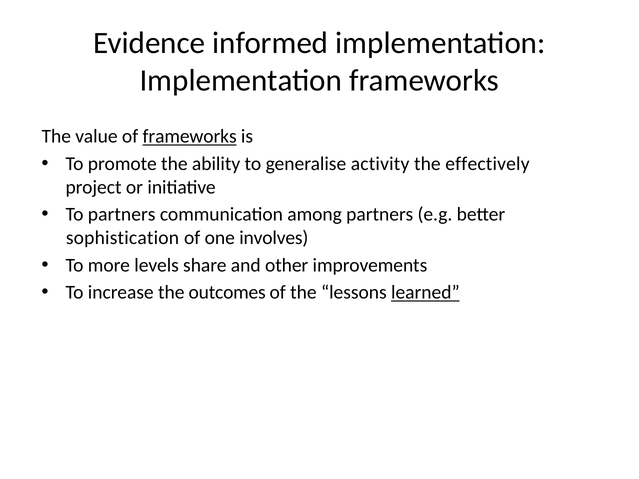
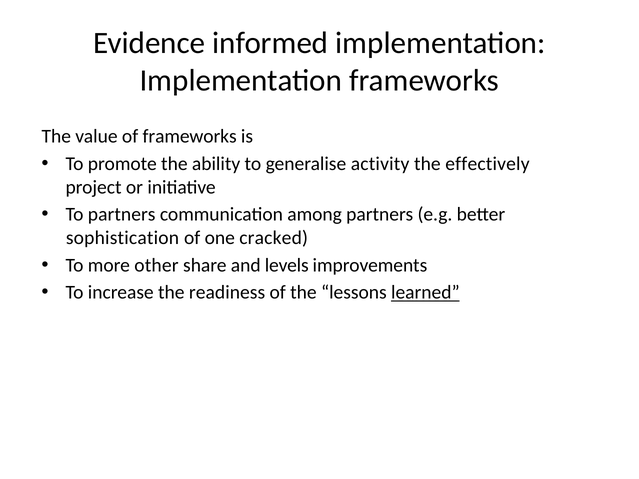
frameworks at (190, 137) underline: present -> none
involves: involves -> cracked
levels: levels -> other
other: other -> levels
outcomes: outcomes -> readiness
